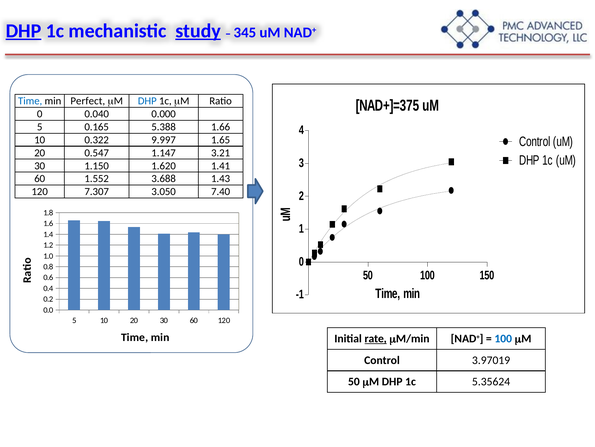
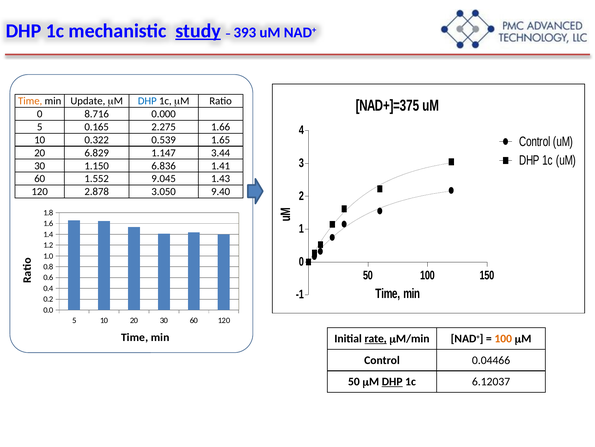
DHP at (24, 31) underline: present -> none
345: 345 -> 393
Time at (30, 101) colour: blue -> orange
Perfect: Perfect -> Update
0.040: 0.040 -> 8.716
5.388: 5.388 -> 2.275
9.997: 9.997 -> 0.539
0.547: 0.547 -> 6.829
3.21: 3.21 -> 3.44
1.620: 1.620 -> 6.836
3.688: 3.688 -> 9.045
7.307: 7.307 -> 2.878
7.40: 7.40 -> 9.40
100 at (503, 338) colour: blue -> orange
3.97019: 3.97019 -> 0.04466
DHP at (392, 381) underline: none -> present
5.35624: 5.35624 -> 6.12037
